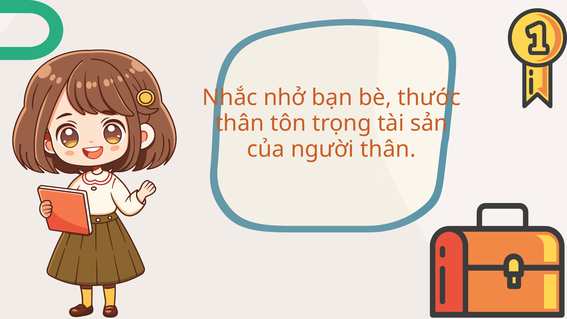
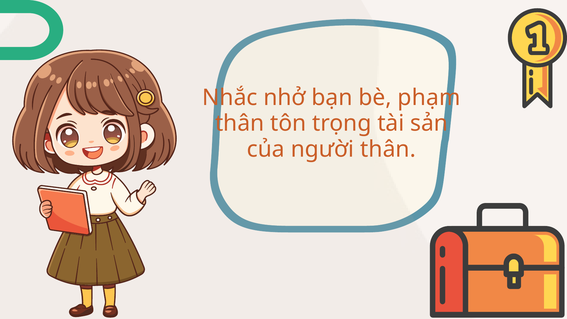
thước: thước -> phạm
